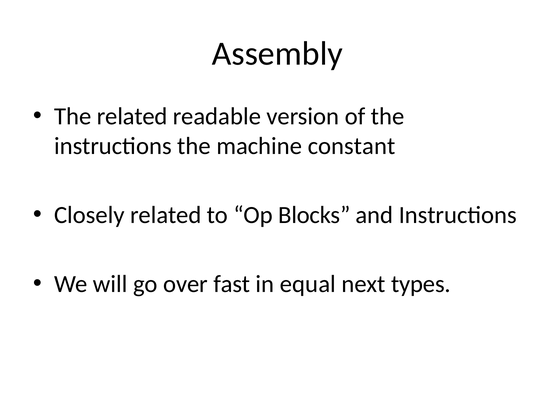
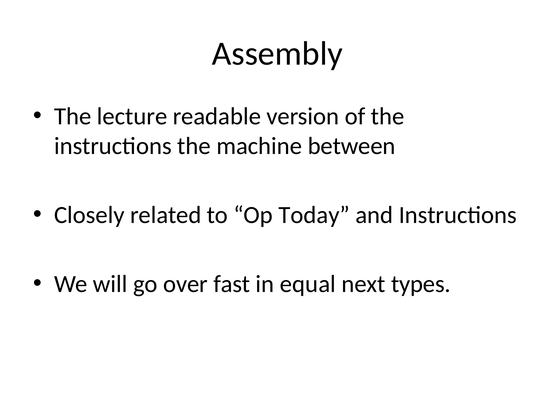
The related: related -> lecture
constant: constant -> between
Blocks: Blocks -> Today
